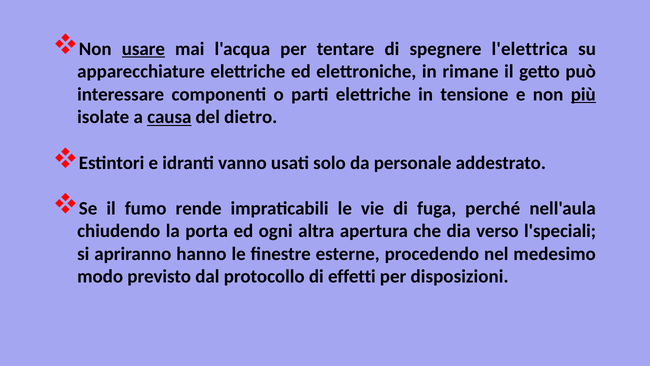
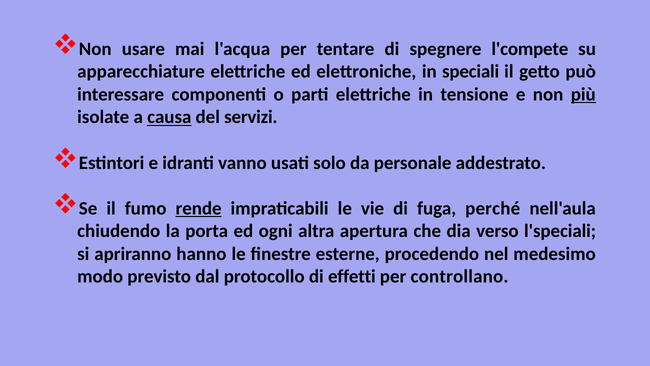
usare underline: present -> none
l'elettrica: l'elettrica -> l'compete
rimane: rimane -> speciali
dietro: dietro -> servizi
rende underline: none -> present
disposizioni: disposizioni -> controllano
